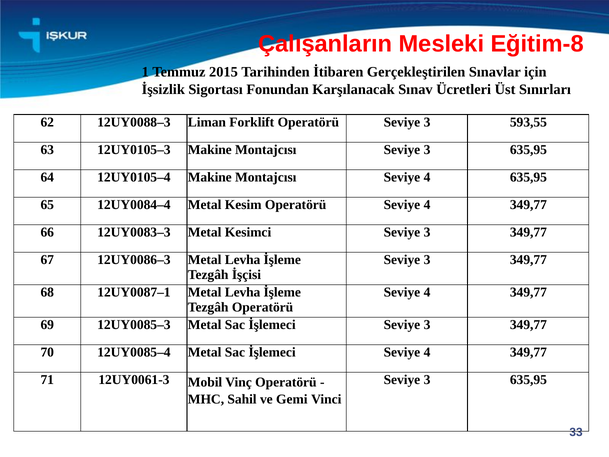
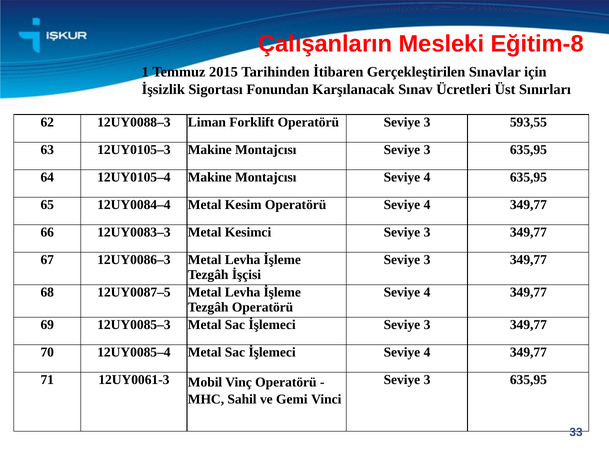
12UY0087–1: 12UY0087–1 -> 12UY0087–5
